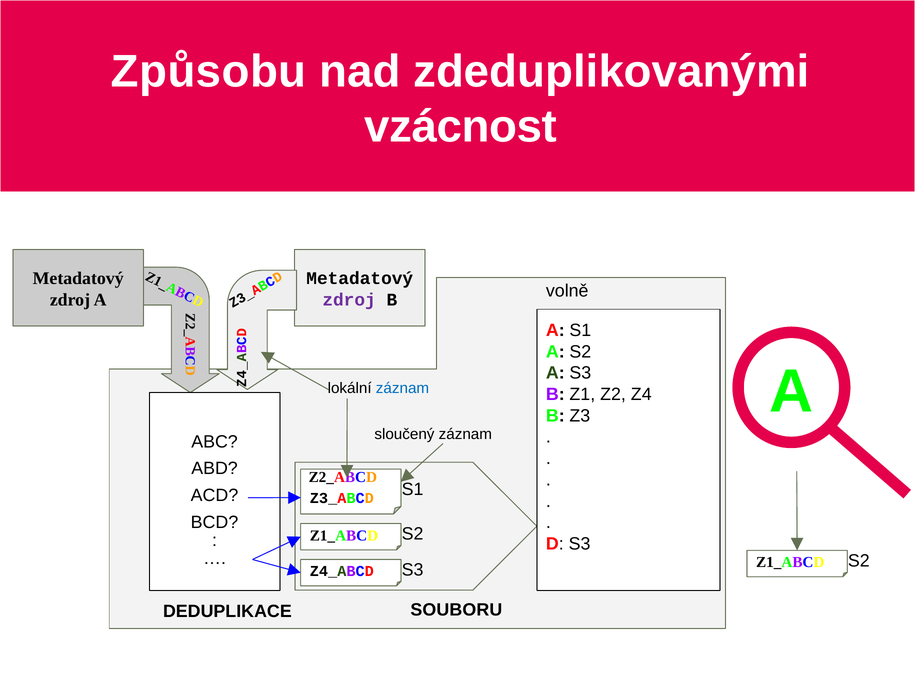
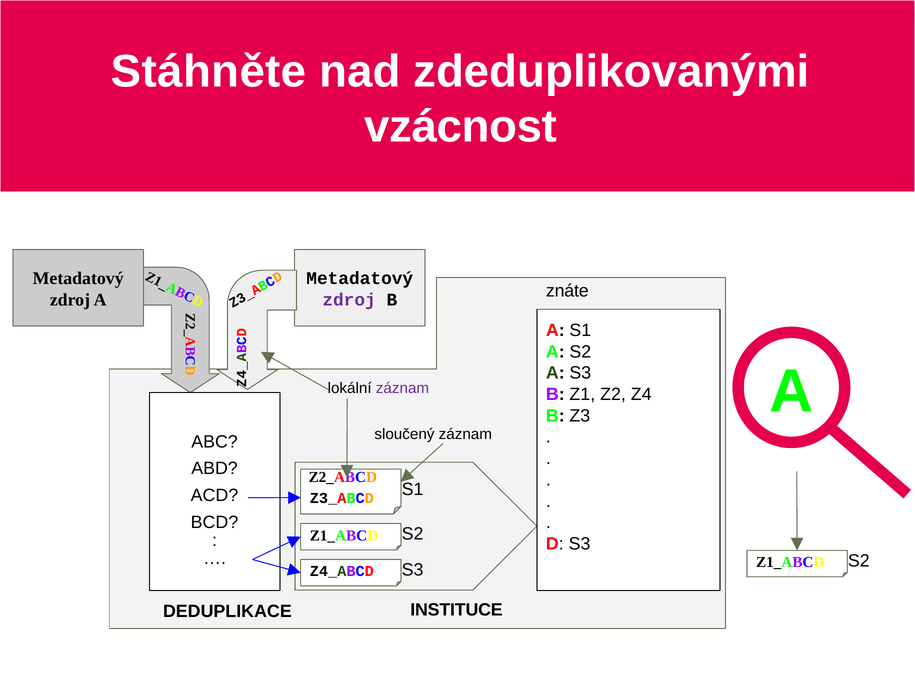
Způsobu: Způsobu -> Stáhněte
volně: volně -> znáte
záznam at (403, 389) colour: blue -> purple
SOUBORU: SOUBORU -> INSTITUCE
